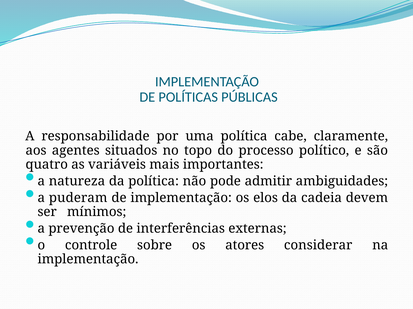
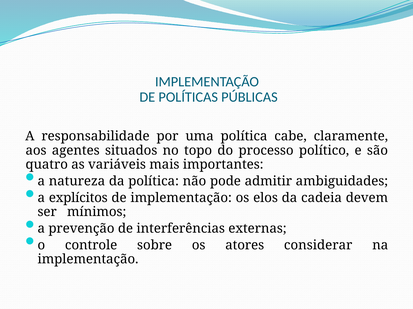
puderam: puderam -> explícitos
